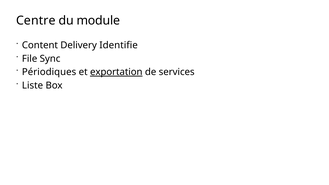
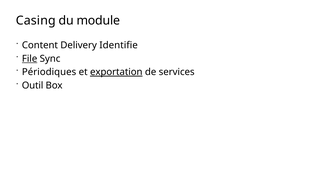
Centre: Centre -> Casing
File underline: none -> present
Liste: Liste -> Outil
